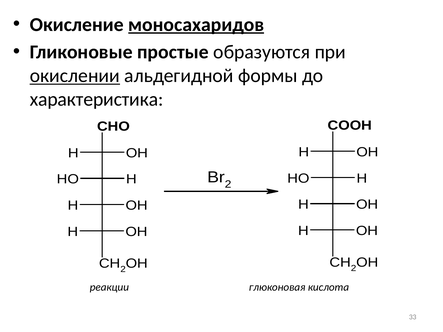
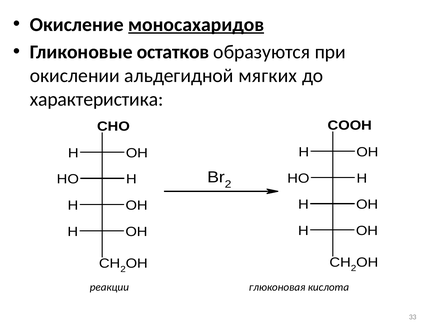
простые: простые -> остатков
окислении underline: present -> none
формы: формы -> мягких
